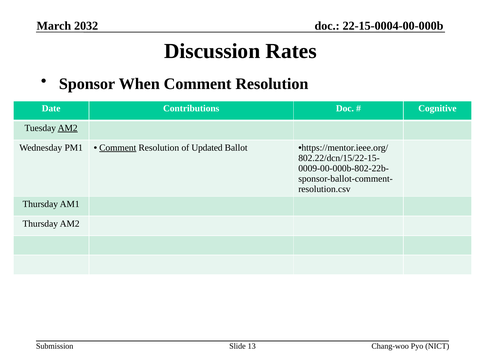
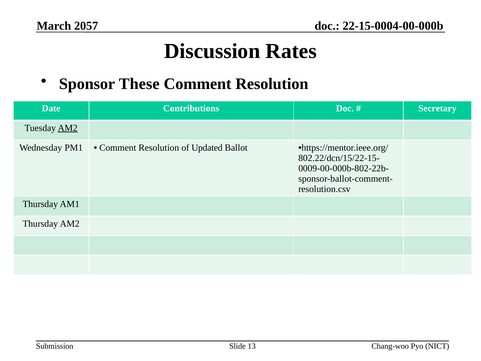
2032: 2032 -> 2057
When: When -> These
Cognitive: Cognitive -> Secretary
Comment at (118, 147) underline: present -> none
